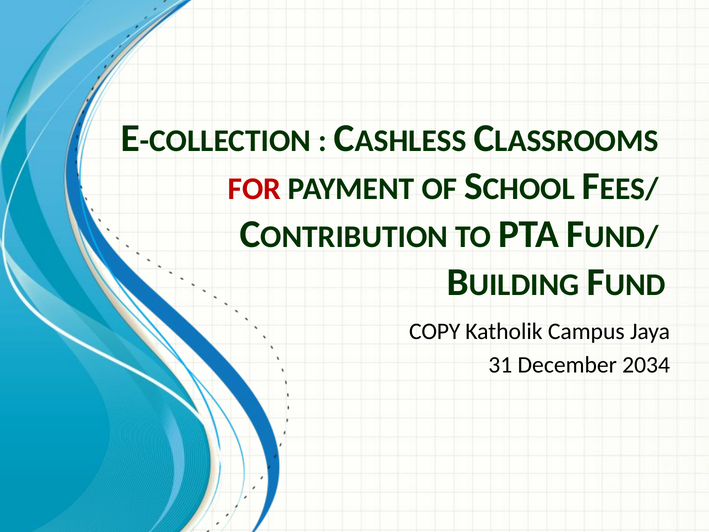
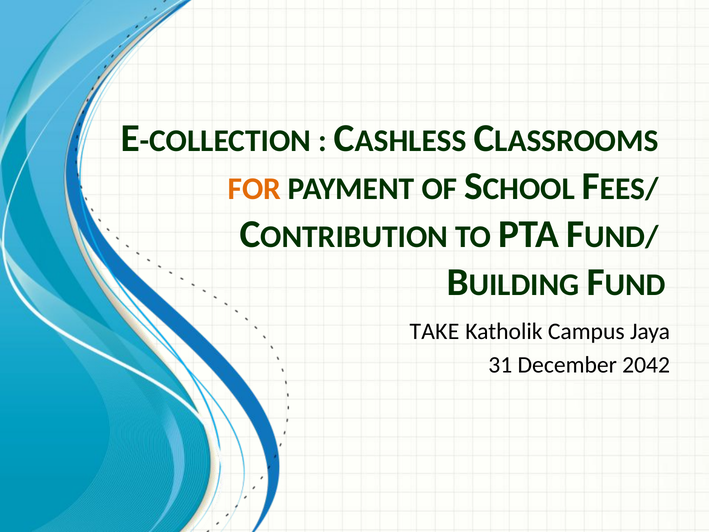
FOR colour: red -> orange
COPY: COPY -> TAKE
2034: 2034 -> 2042
